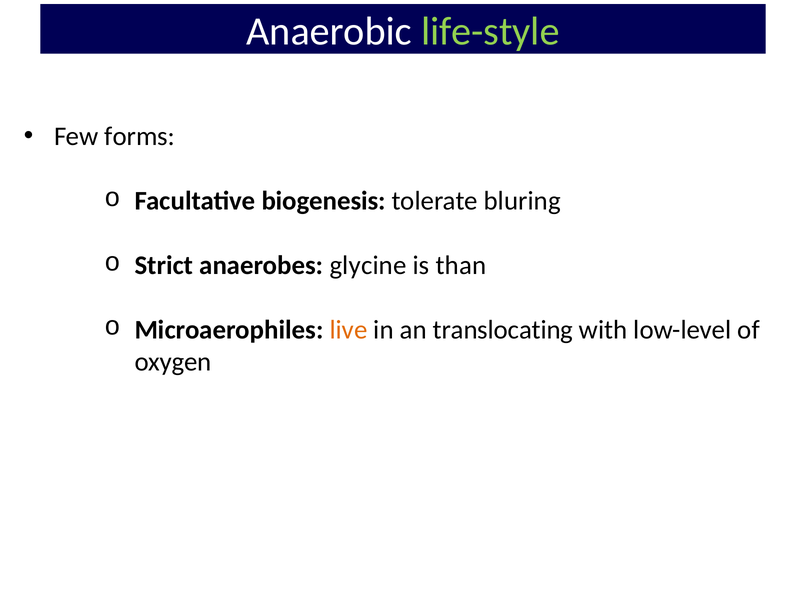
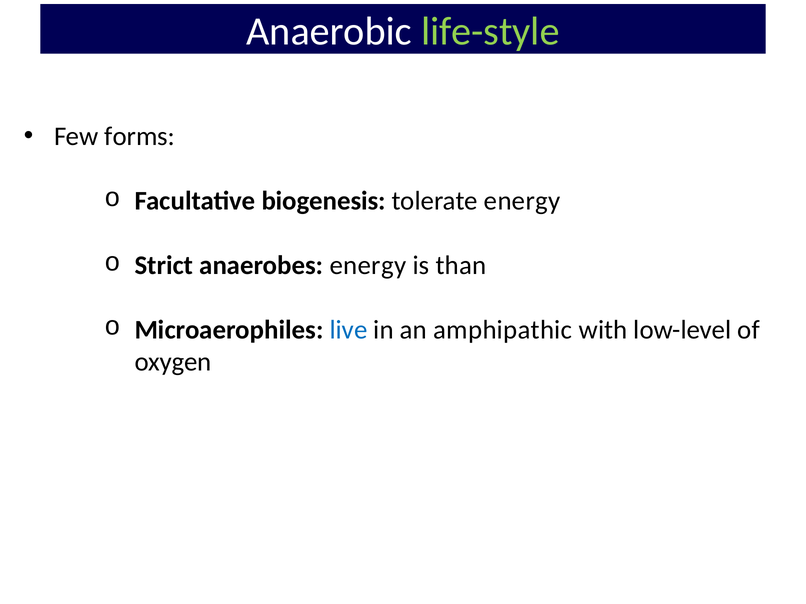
tolerate bluring: bluring -> energy
anaerobes glycine: glycine -> energy
live colour: orange -> blue
translocating: translocating -> amphipathic
